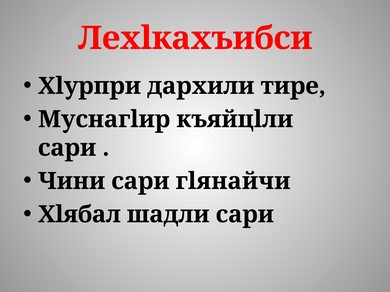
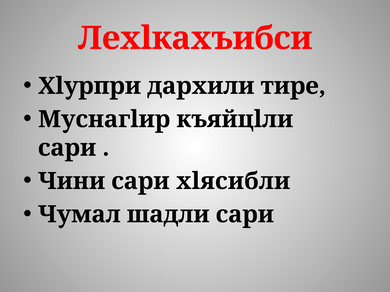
гlянайчи: гlянайчи -> хlясибли
Хlябал: Хlябал -> Чумал
